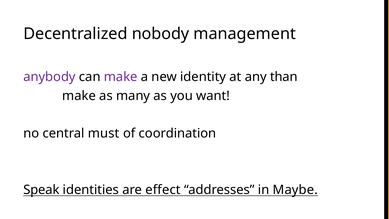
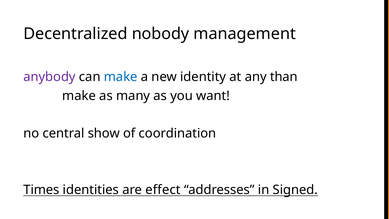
make at (121, 77) colour: purple -> blue
must: must -> show
Speak: Speak -> Times
Maybe: Maybe -> Signed
